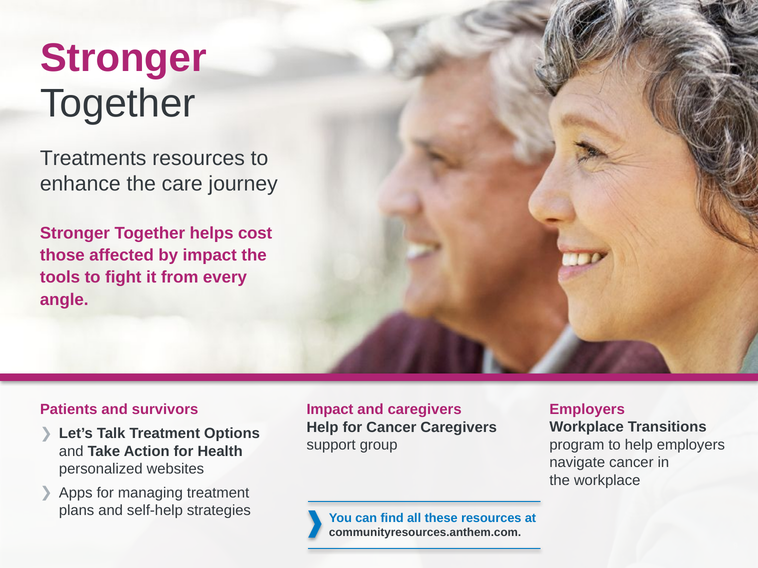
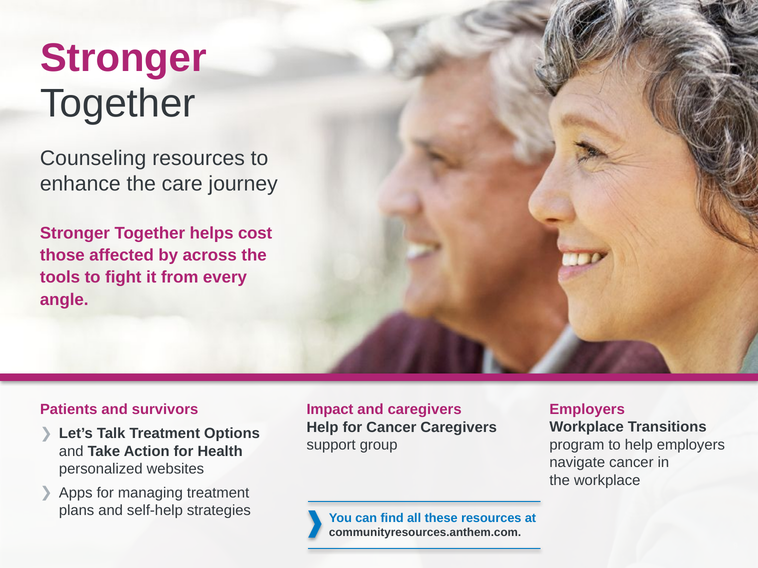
Treatments: Treatments -> Counseling
by impact: impact -> across
